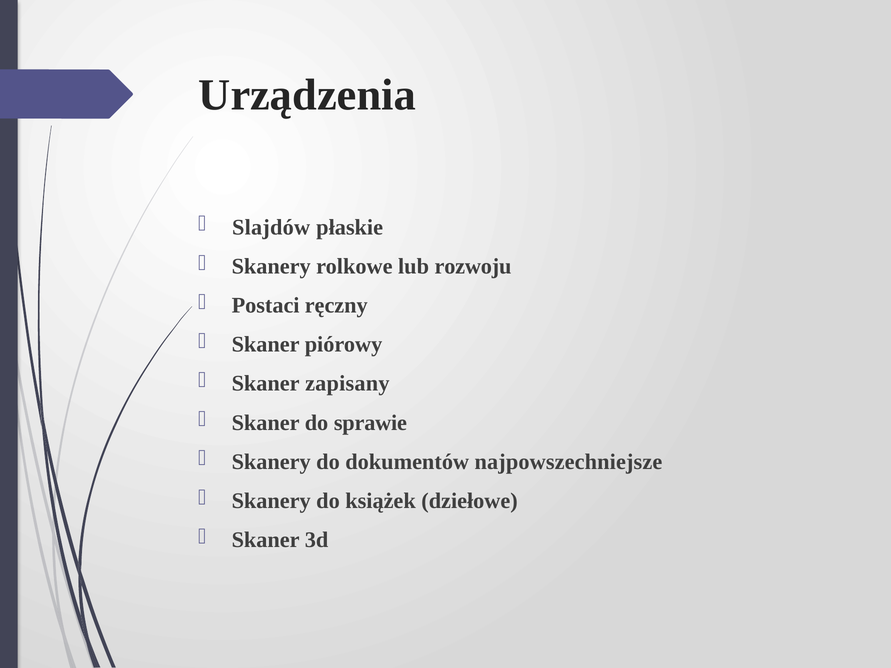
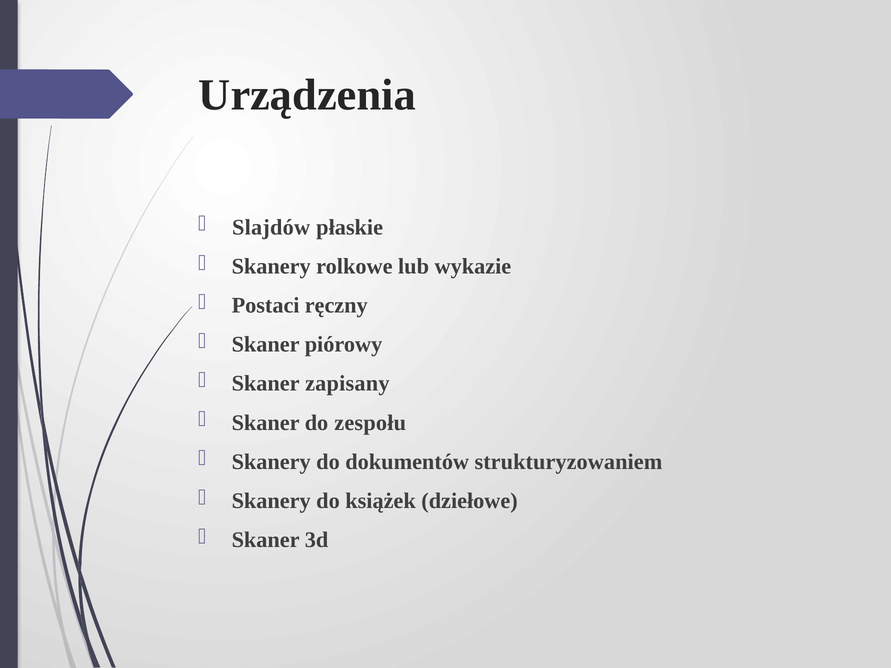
rozwoju: rozwoju -> wykazie
sprawie: sprawie -> zespołu
najpowszechniejsze: najpowszechniejsze -> strukturyzowaniem
